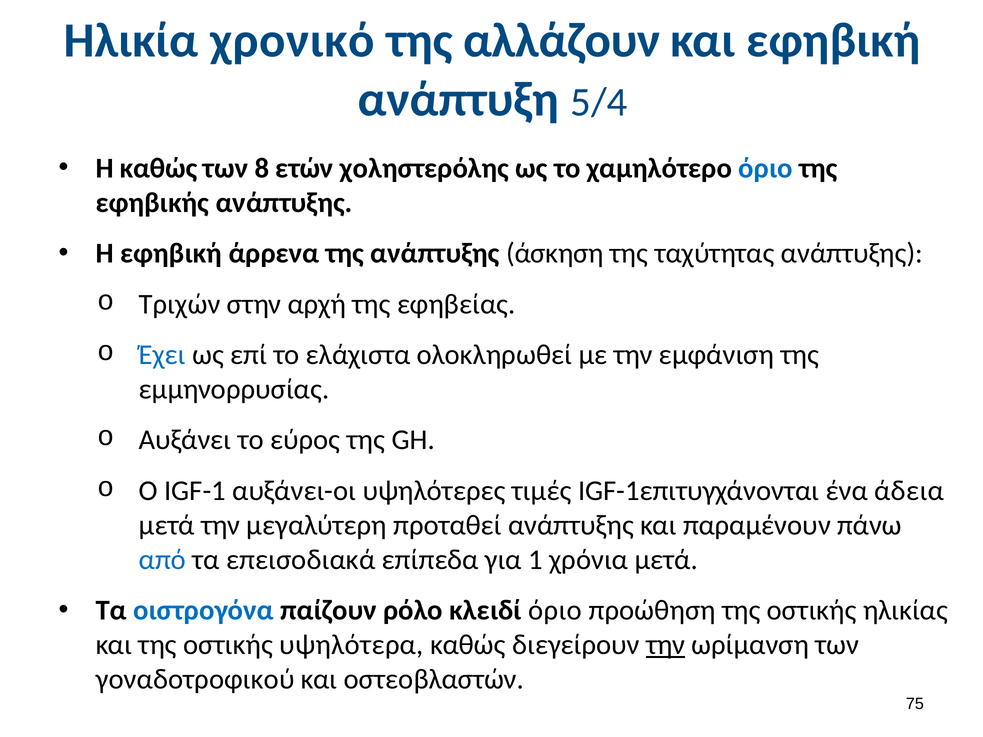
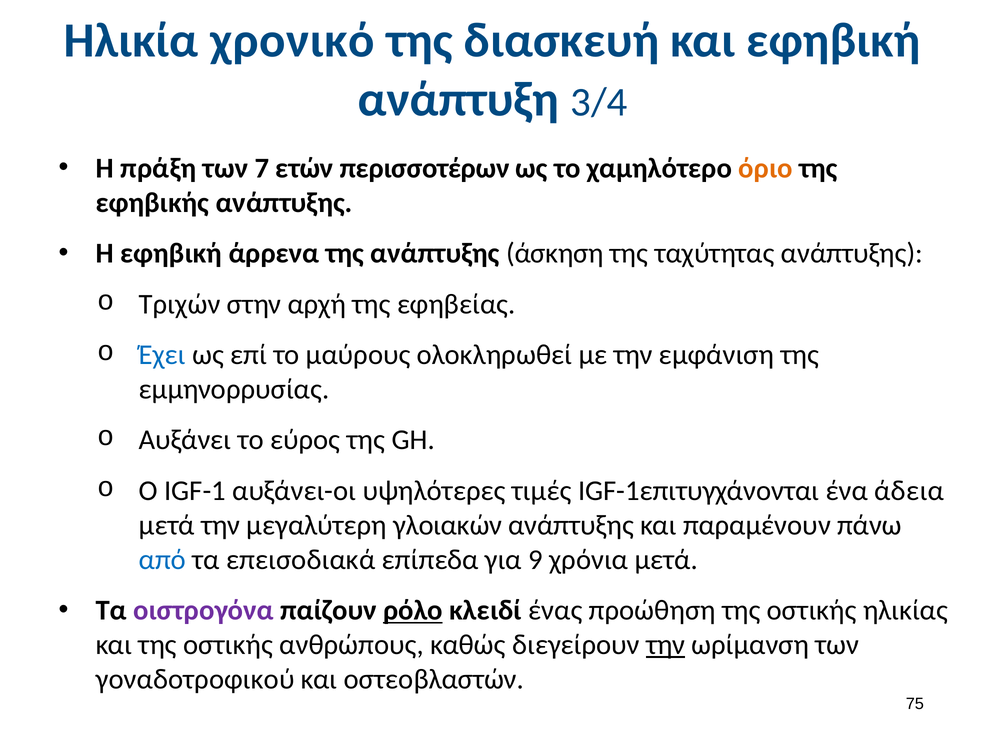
αλλάζουν: αλλάζουν -> διασκευή
5/4: 5/4 -> 3/4
Η καθώς: καθώς -> πράξη
8: 8 -> 7
χοληστερόλης: χοληστερόλης -> περισσοτέρων
όριο at (766, 168) colour: blue -> orange
ελάχιστα: ελάχιστα -> μαύρους
προταθεί: προταθεί -> γλοιακών
1: 1 -> 9
οιστρογόνα colour: blue -> purple
ρόλο underline: none -> present
κλειδί όριο: όριο -> ένας
υψηλότερα: υψηλότερα -> ανθρώπους
